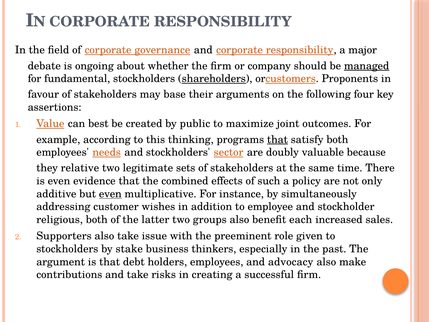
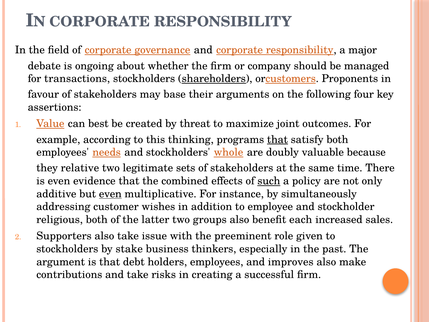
managed underline: present -> none
fundamental: fundamental -> transactions
public: public -> threat
sector: sector -> whole
such underline: none -> present
advocacy: advocacy -> improves
